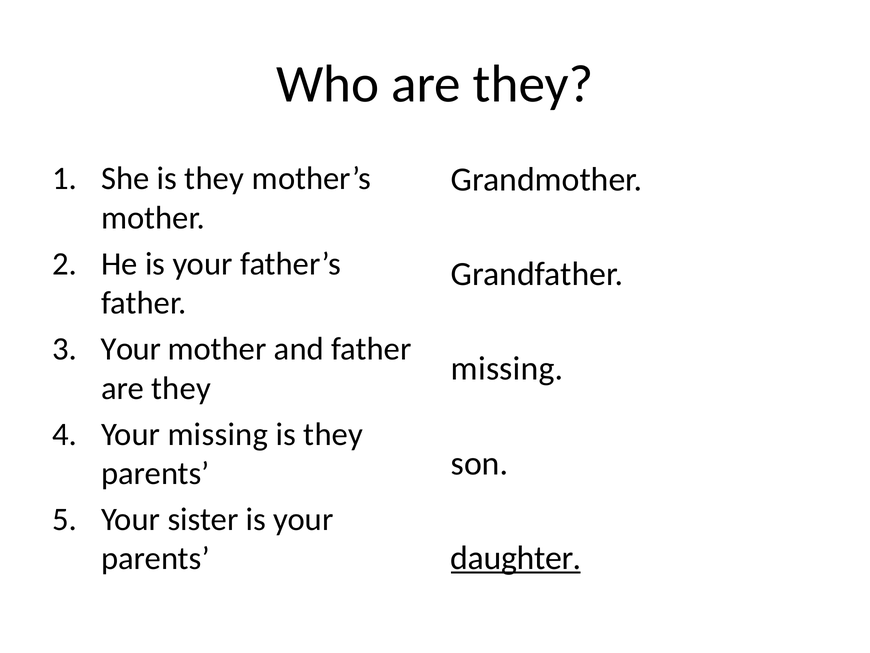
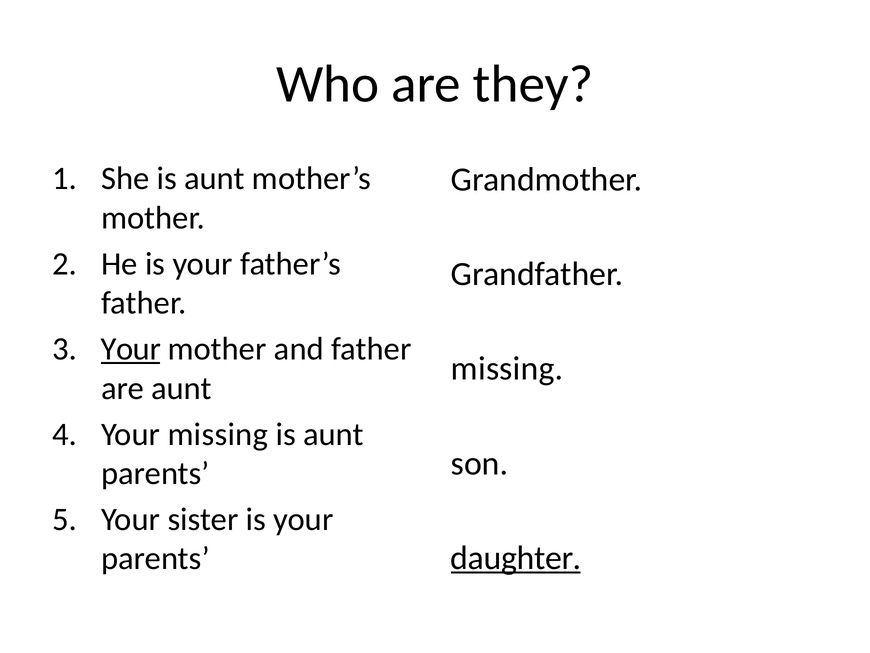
She is they: they -> aunt
Your at (131, 349) underline: none -> present
they at (181, 388): they -> aunt
they at (333, 434): they -> aunt
